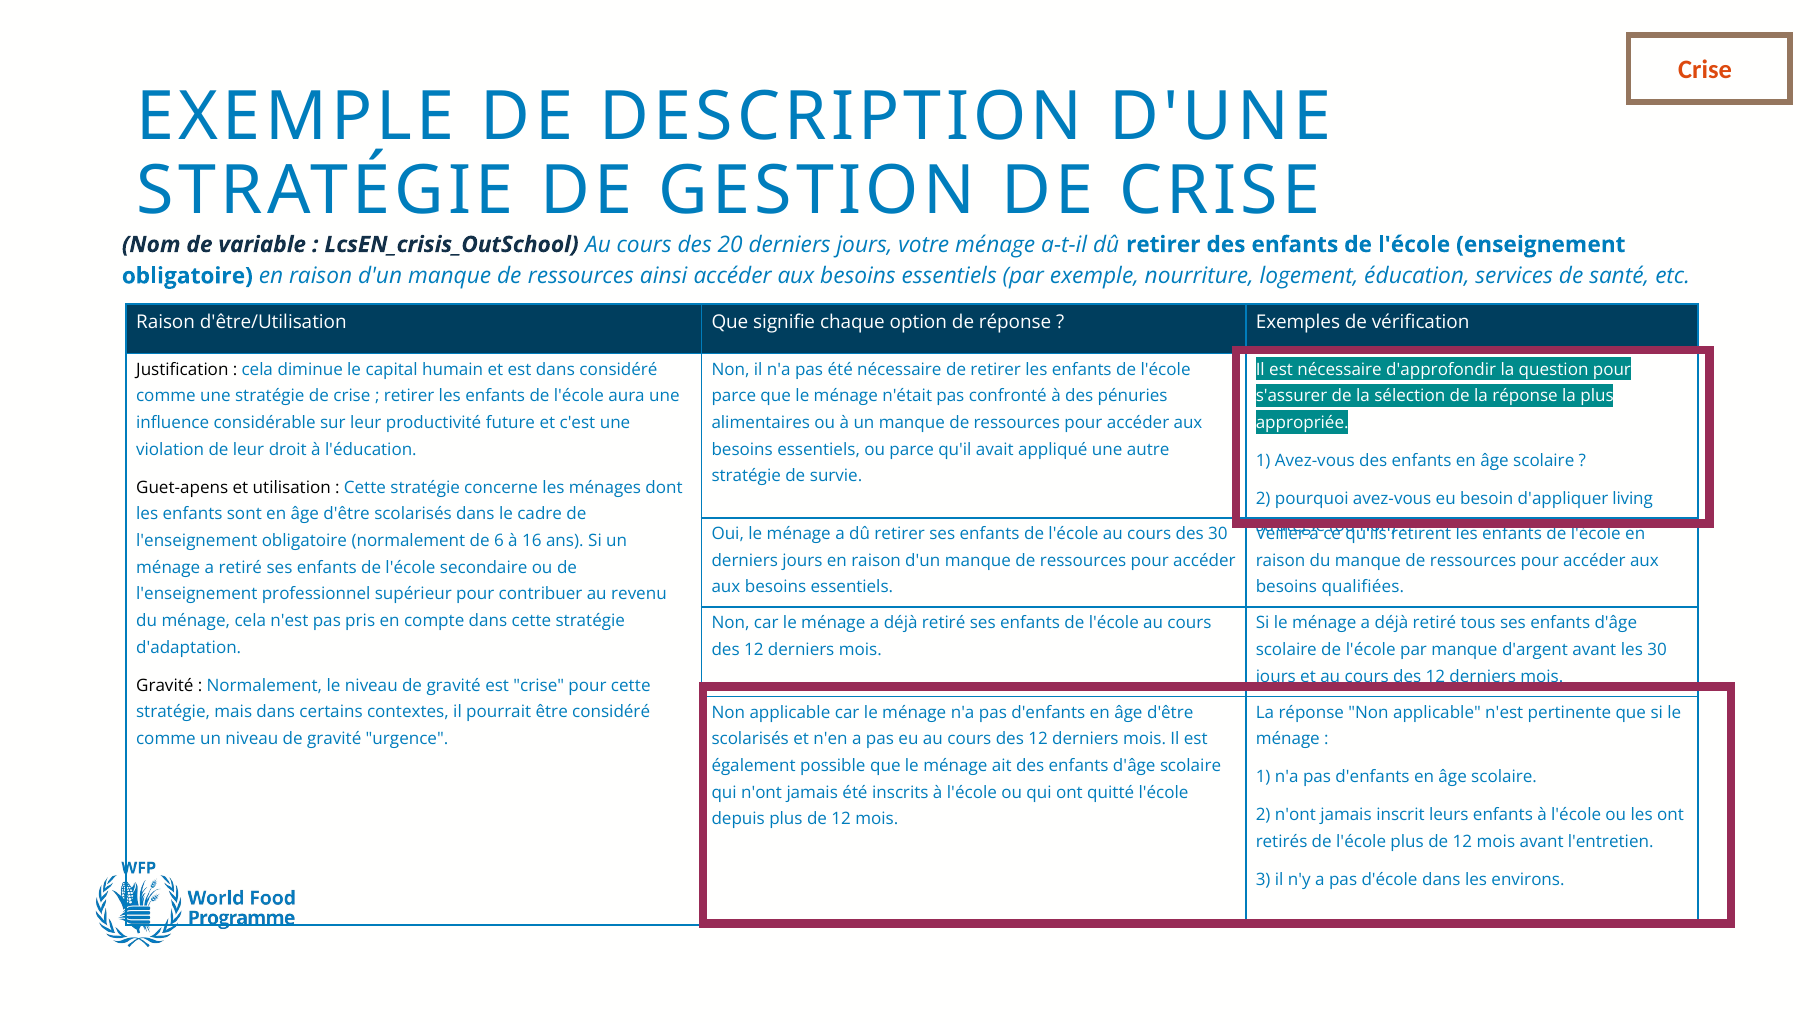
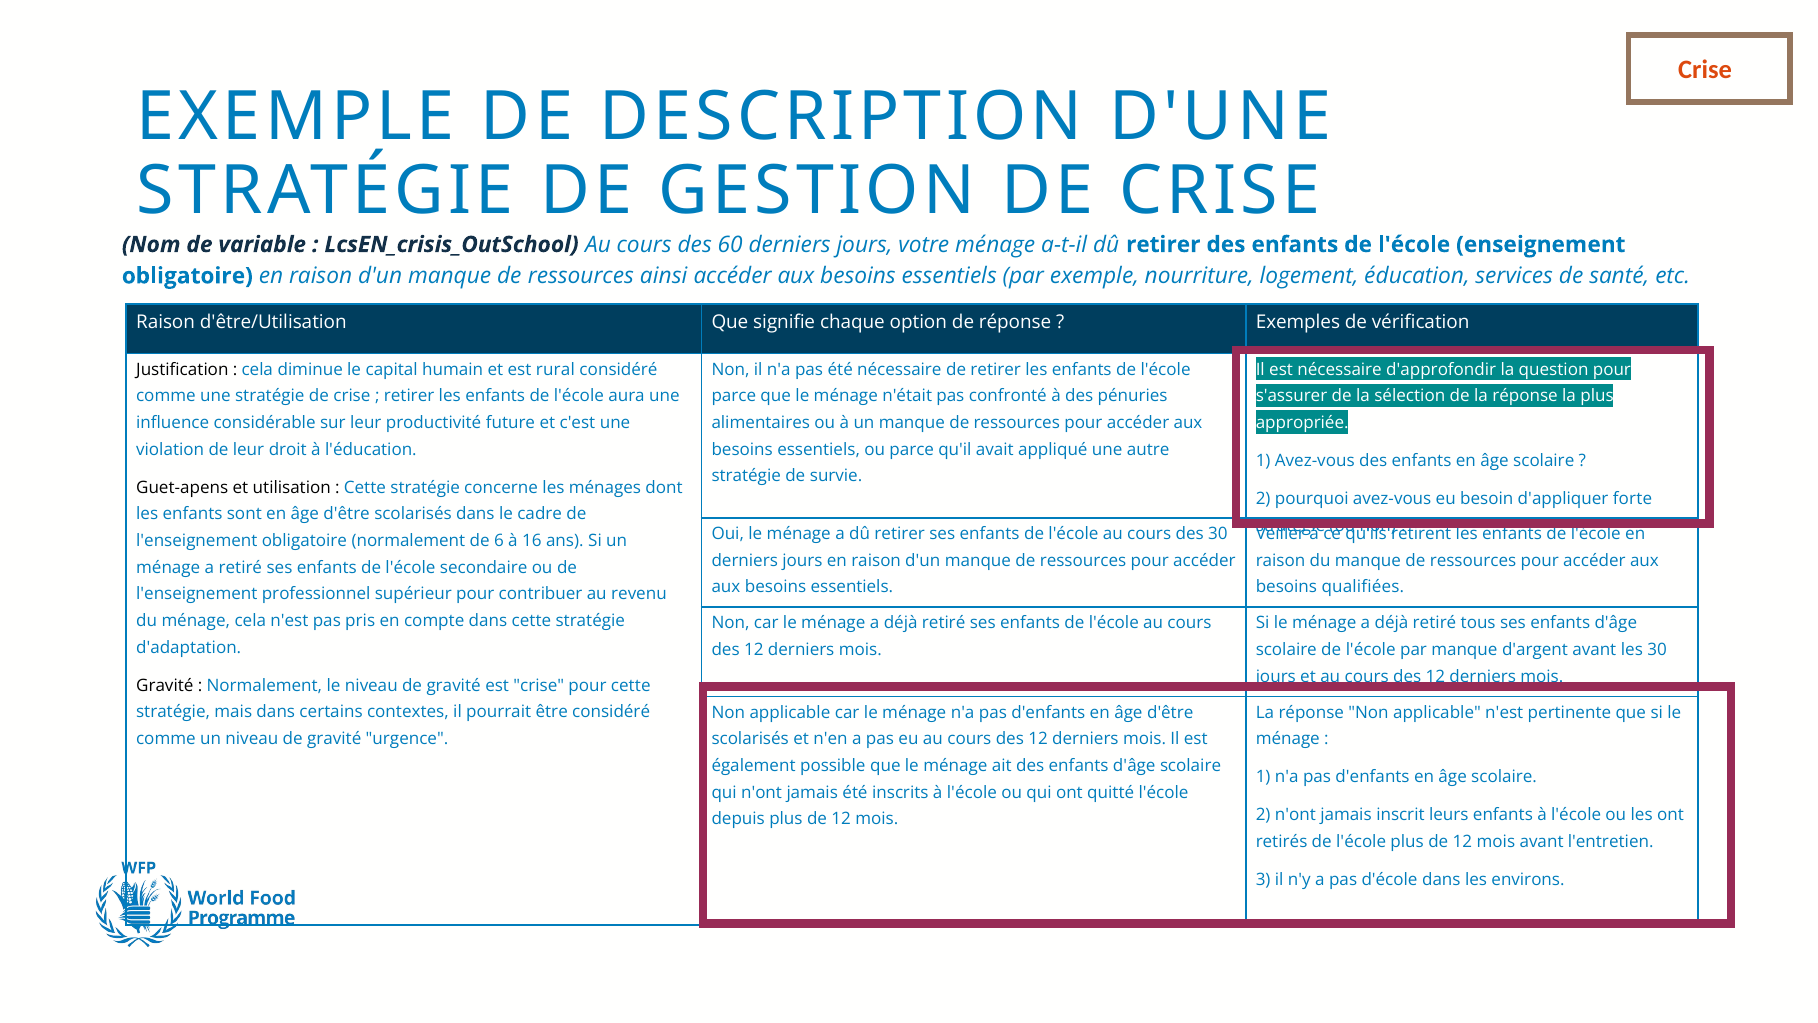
20: 20 -> 60
est dans: dans -> rural
living: living -> forte
